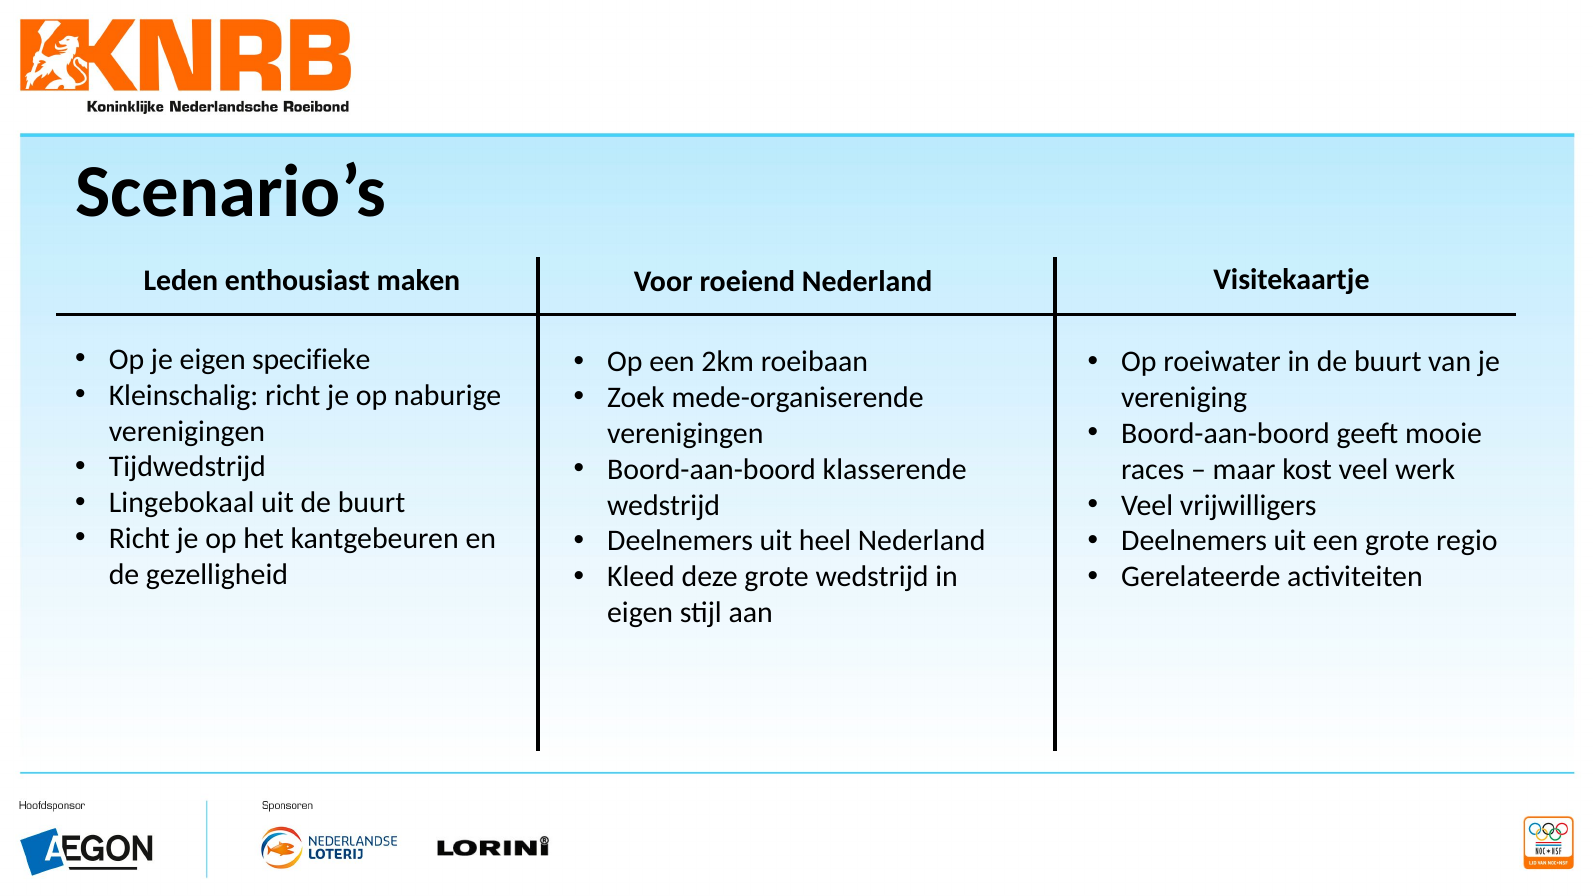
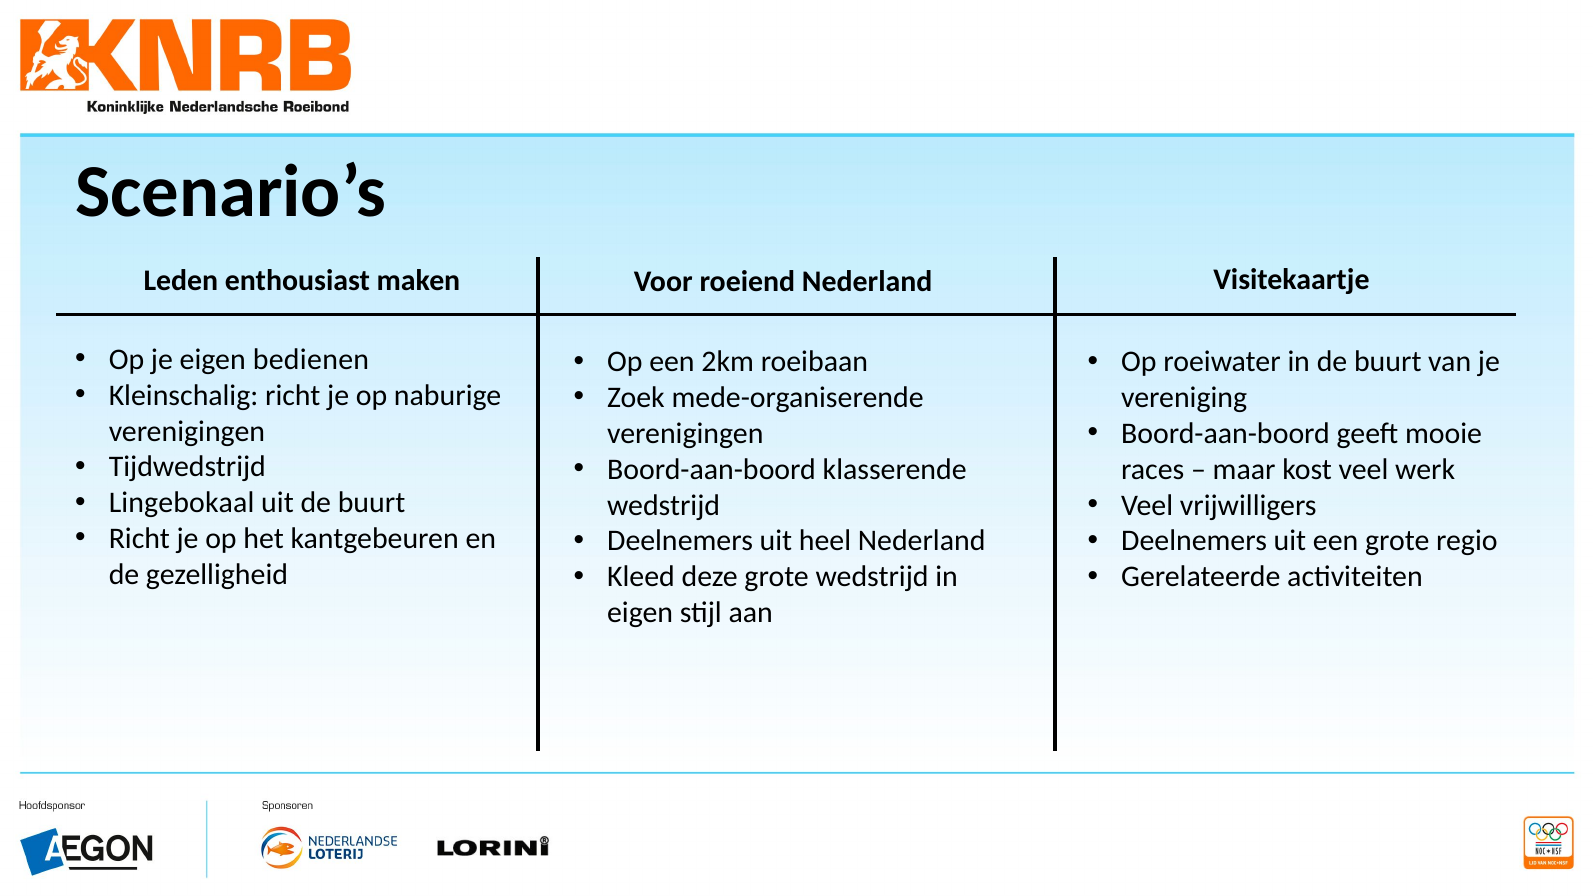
specifieke: specifieke -> bedienen
